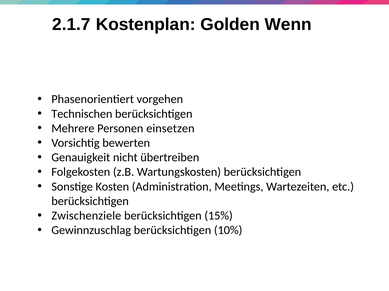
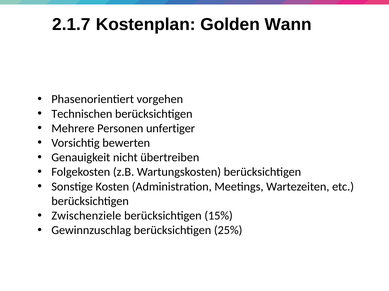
Wenn: Wenn -> Wann
einsetzen: einsetzen -> unfertiger
10%: 10% -> 25%
